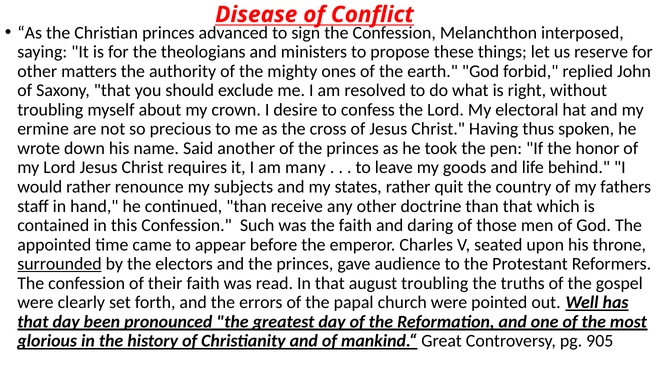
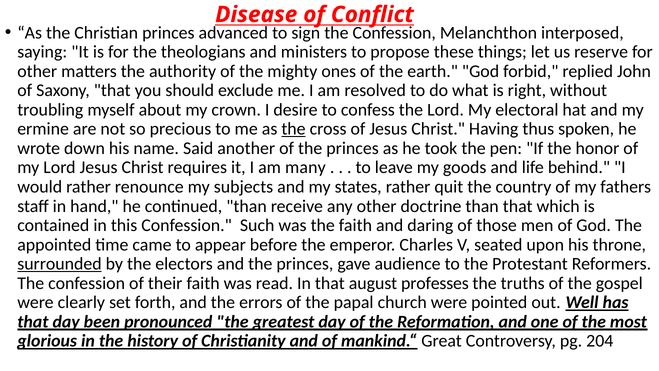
the at (294, 129) underline: none -> present
august troubling: troubling -> professes
905: 905 -> 204
